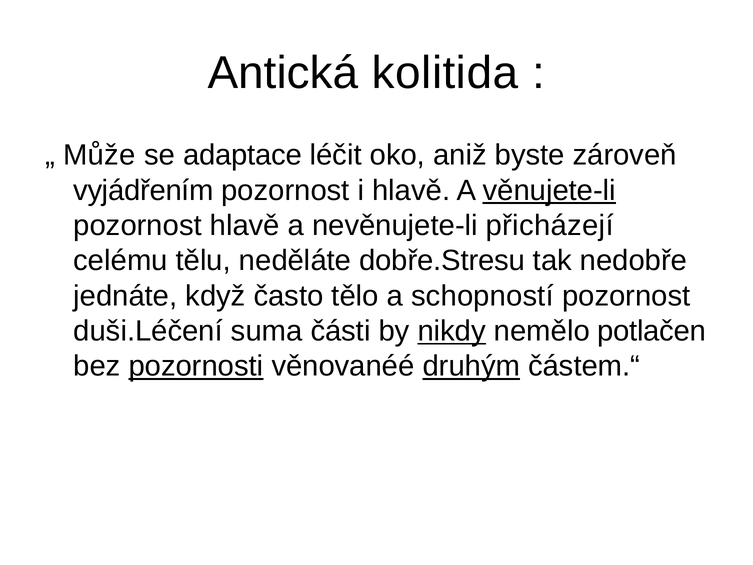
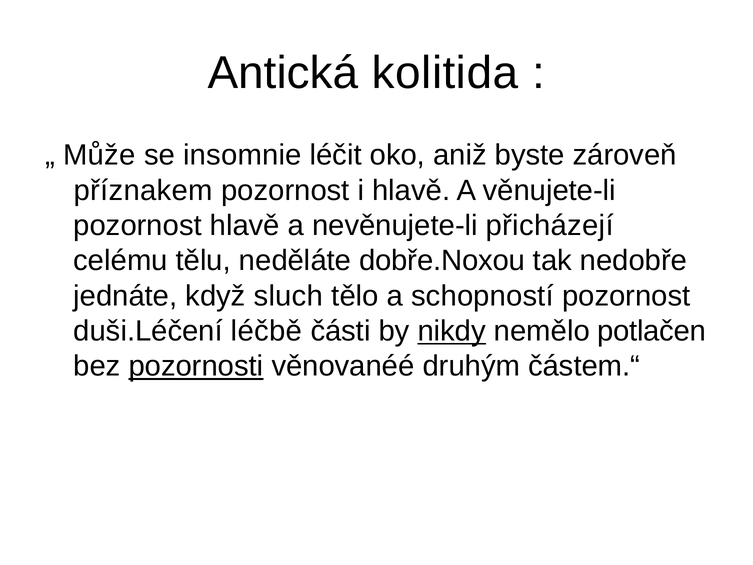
adaptace: adaptace -> insomnie
vyjádřením: vyjádřením -> příznakem
věnujete-li underline: present -> none
dobře.Stresu: dobře.Stresu -> dobře.Noxou
často: často -> sluch
suma: suma -> léčbě
druhým underline: present -> none
